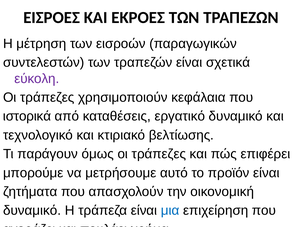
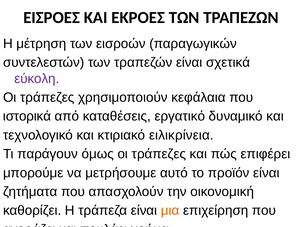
βελτίωσης: βελτίωσης -> ειλικρίνεια
δυναμικό at (32, 210): δυναμικό -> καθορίζει
μια colour: blue -> orange
